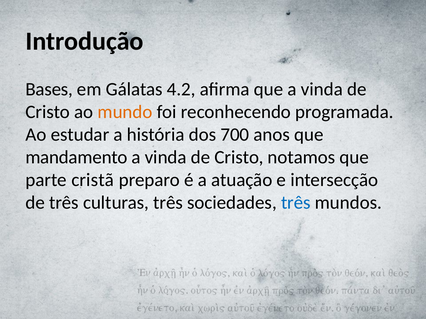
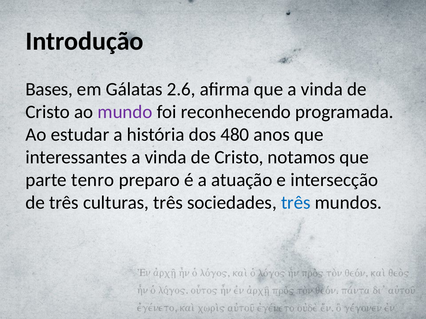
4.2: 4.2 -> 2.6
mundo colour: orange -> purple
700: 700 -> 480
mandamento: mandamento -> interessantes
cristã: cristã -> tenro
